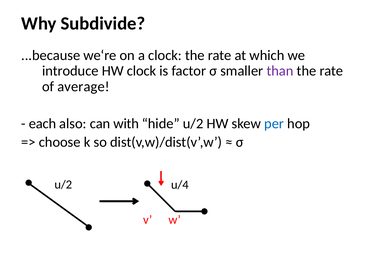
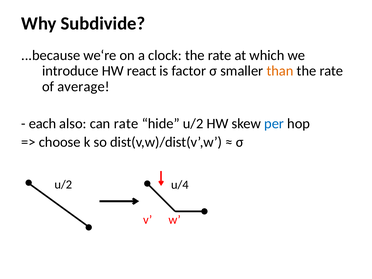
HW clock: clock -> react
than colour: purple -> orange
can with: with -> rate
